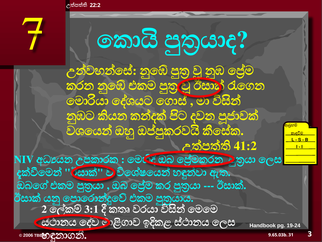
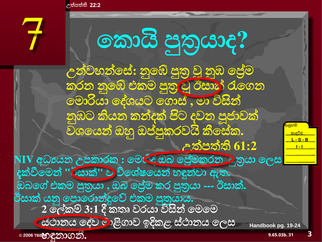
41:2: 41:2 -> 61:2
